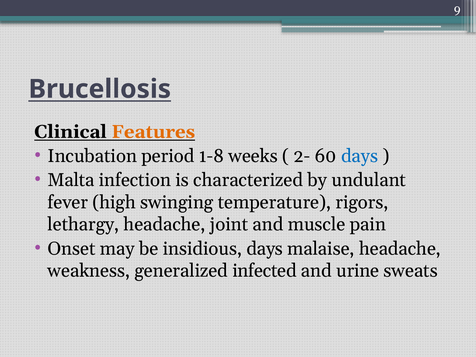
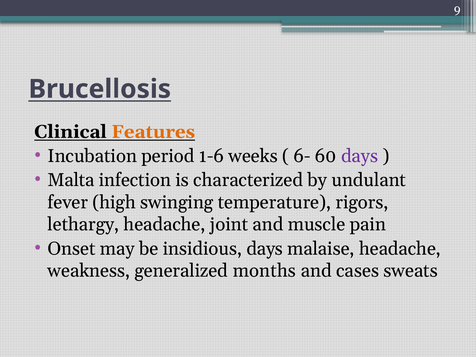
1-8: 1-8 -> 1-6
2-: 2- -> 6-
days at (360, 156) colour: blue -> purple
infected: infected -> months
urine: urine -> cases
